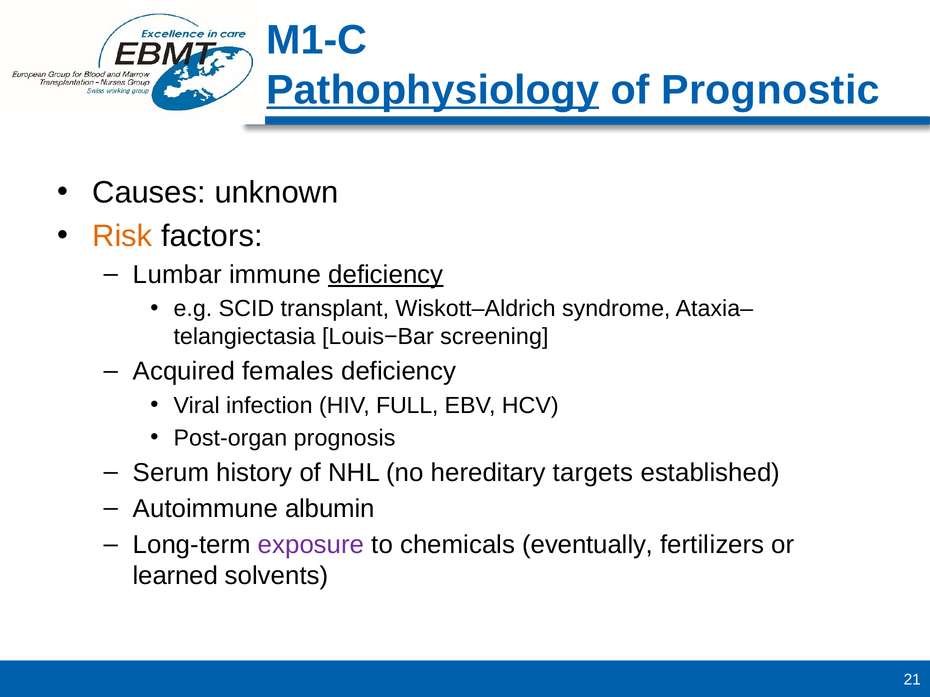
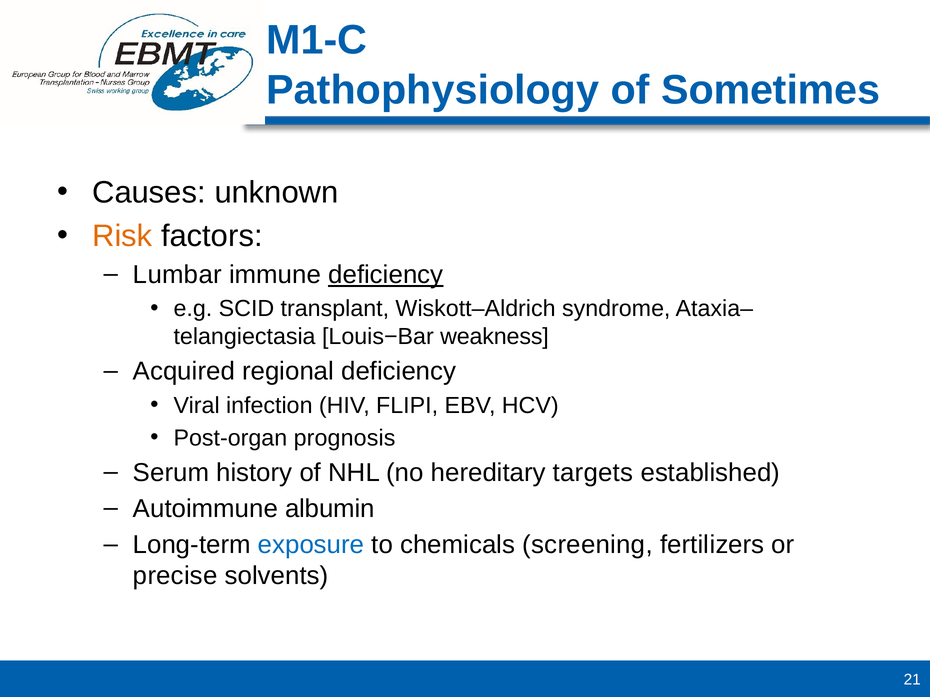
Pathophysiology underline: present -> none
Prognostic: Prognostic -> Sometimes
screening: screening -> weakness
females: females -> regional
FULL: FULL -> FLIPI
exposure colour: purple -> blue
eventually: eventually -> screening
learned: learned -> precise
